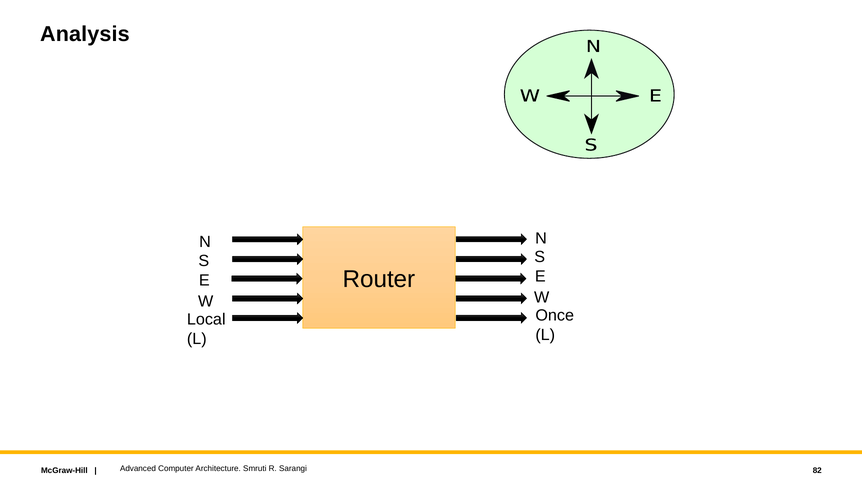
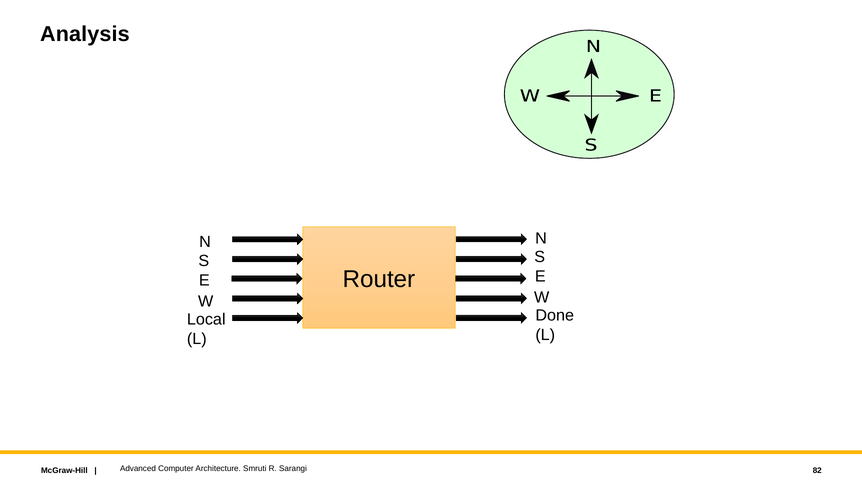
Once: Once -> Done
